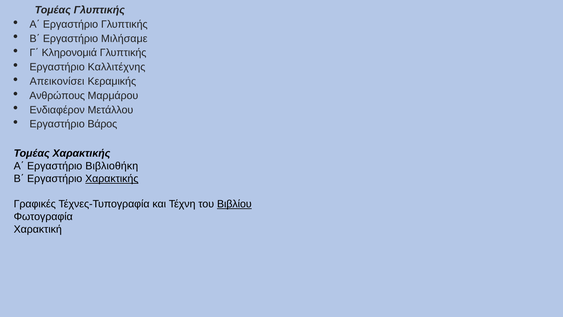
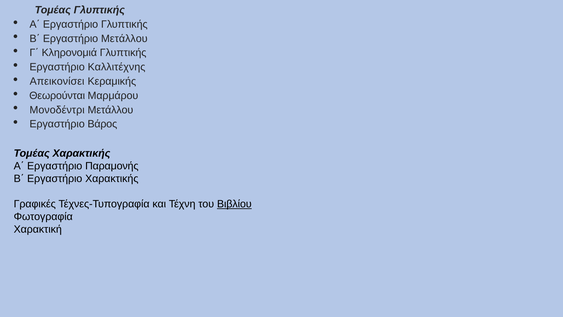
Εργαστήριο Μιλήσαμε: Μιλήσαμε -> Μετάλλου
Ανθρώπους: Ανθρώπους -> Θεωρούνται
Ενδιαφέρον: Ενδιαφέρον -> Μονοδέντρι
Βιβλιοθήκη: Βιβλιοθήκη -> Παραμονής
Χαρακτικής at (112, 178) underline: present -> none
